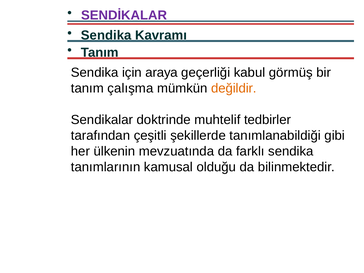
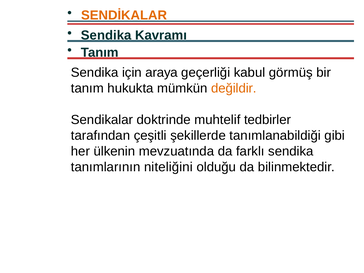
SENDİKALAR colour: purple -> orange
çalışma: çalışma -> hukukta
kamusal: kamusal -> niteliğini
